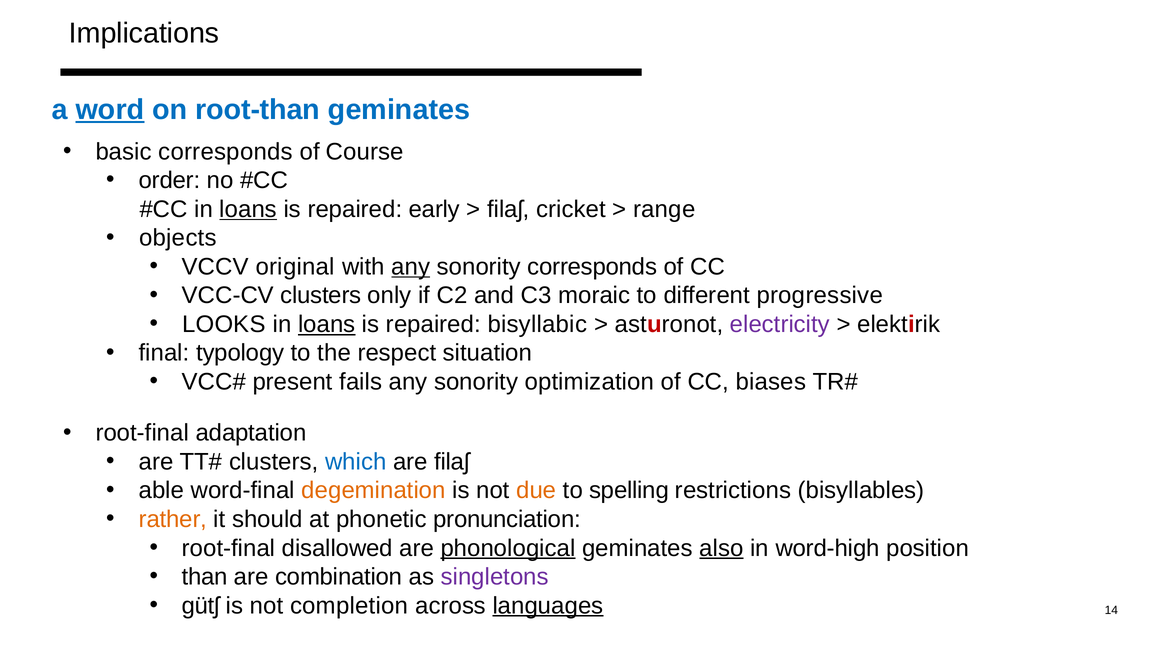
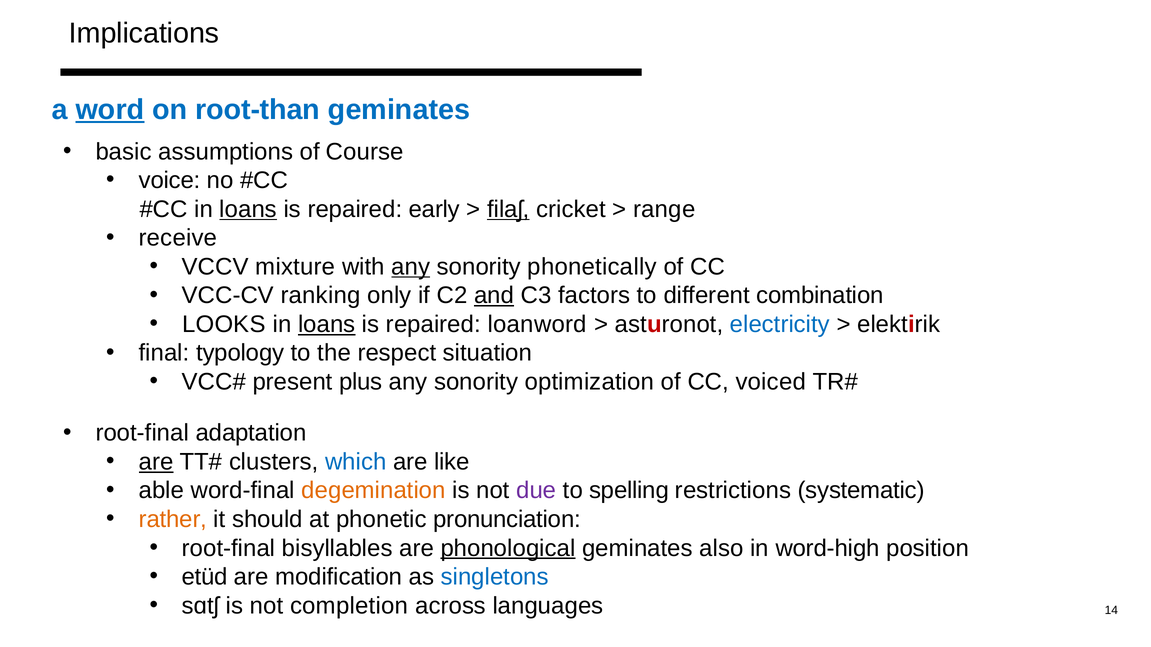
basic corresponds: corresponds -> assumptions
order: order -> voice
filaʃ at (508, 209) underline: none -> present
objects: objects -> receive
original: original -> mixture
sonority corresponds: corresponds -> phonetically
VCC-CV clusters: clusters -> ranking
and underline: none -> present
moraic: moraic -> factors
progressive: progressive -> combination
bisyllabic: bisyllabic -> loanword
electricity colour: purple -> blue
fails: fails -> plus
biases: biases -> voiced
are at (156, 462) underline: none -> present
are filaʃ: filaʃ -> like
due colour: orange -> purple
bisyllables: bisyllables -> systematic
disallowed: disallowed -> bisyllables
also underline: present -> none
than: than -> etüd
combination: combination -> modification
singletons colour: purple -> blue
gütʃ: gütʃ -> sɑtʃ
languages underline: present -> none
